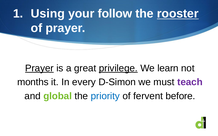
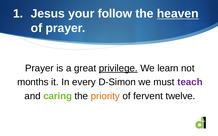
Using: Using -> Jesus
rooster: rooster -> heaven
Prayer at (39, 68) underline: present -> none
global: global -> caring
priority colour: blue -> orange
before: before -> twelve
